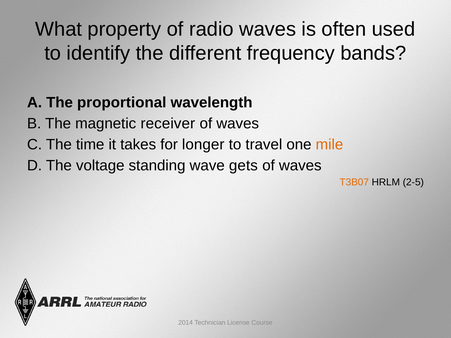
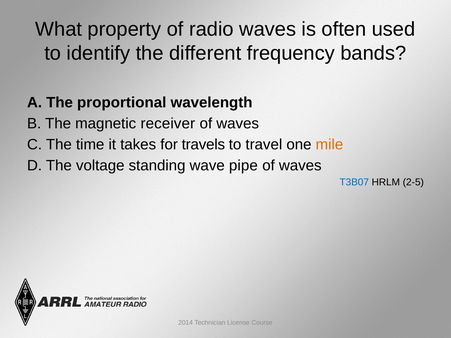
longer: longer -> travels
gets: gets -> pipe
T3B07 colour: orange -> blue
